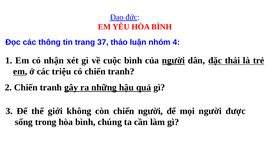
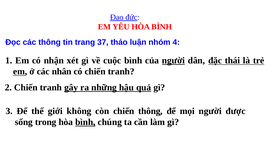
triệu: triệu -> nhân
chiến người: người -> thông
bình at (85, 122) underline: none -> present
